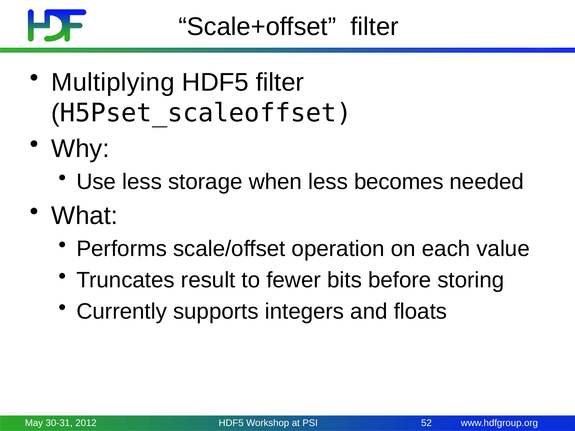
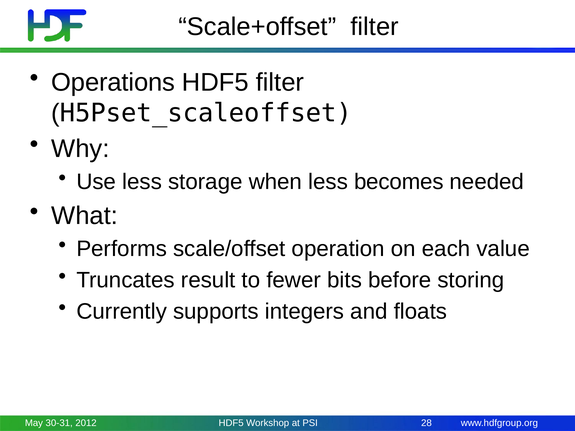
Multiplying: Multiplying -> Operations
52: 52 -> 28
